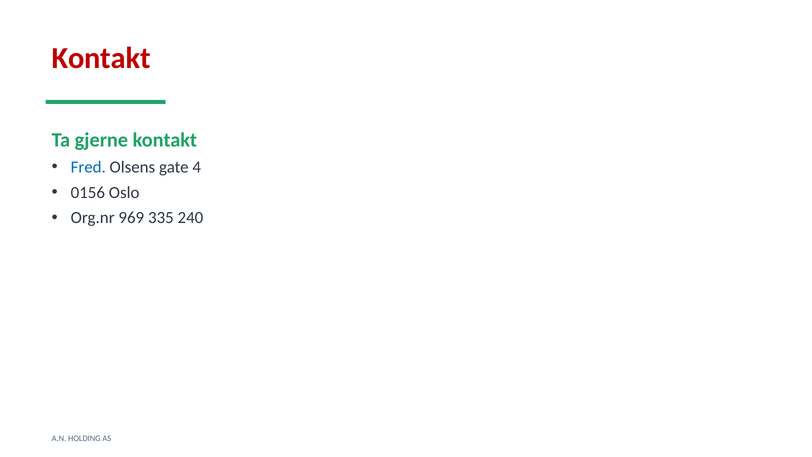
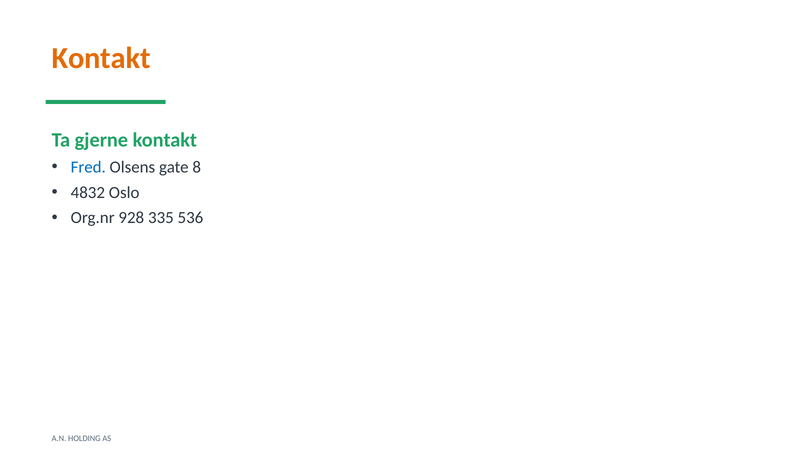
Kontakt at (101, 58) colour: red -> orange
4: 4 -> 8
0156: 0156 -> 4832
969: 969 -> 928
240: 240 -> 536
